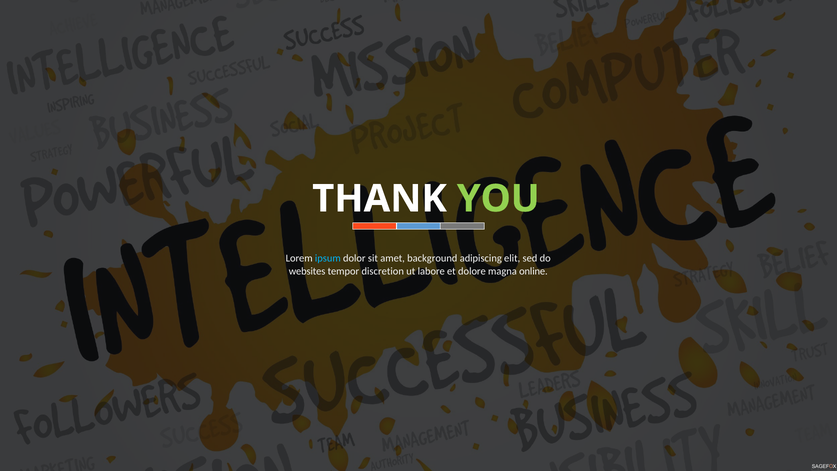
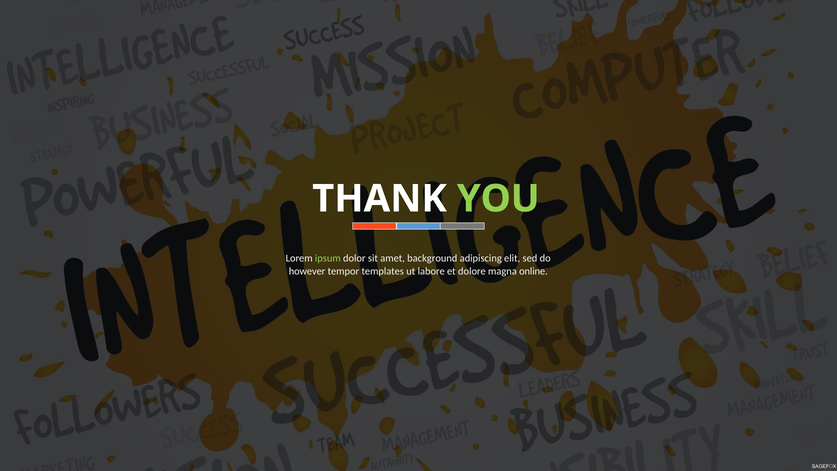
ipsum colour: light blue -> light green
websites: websites -> however
discretion: discretion -> templates
